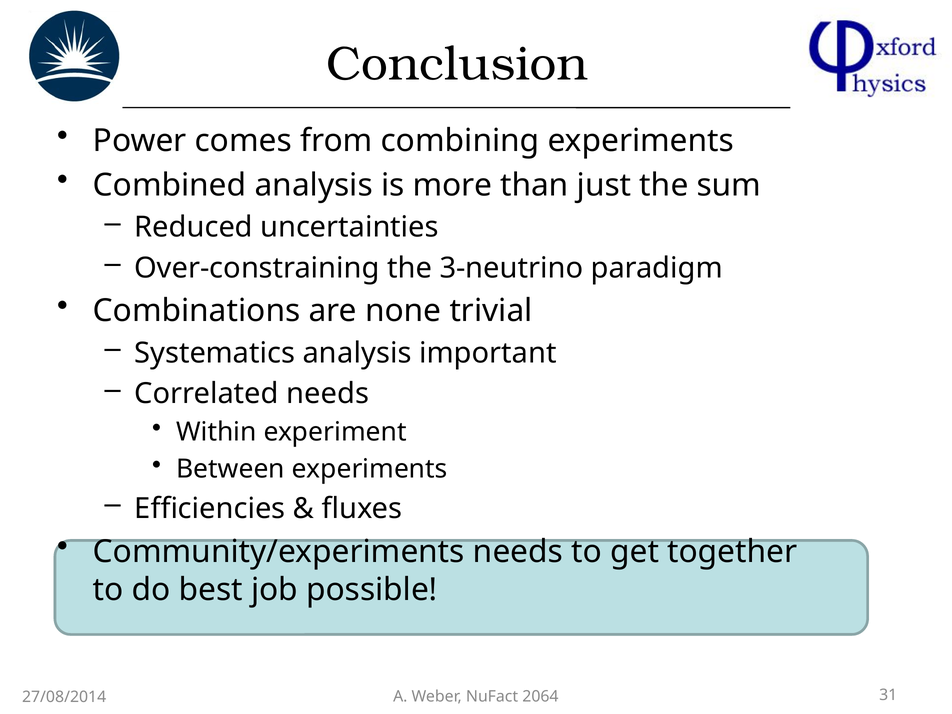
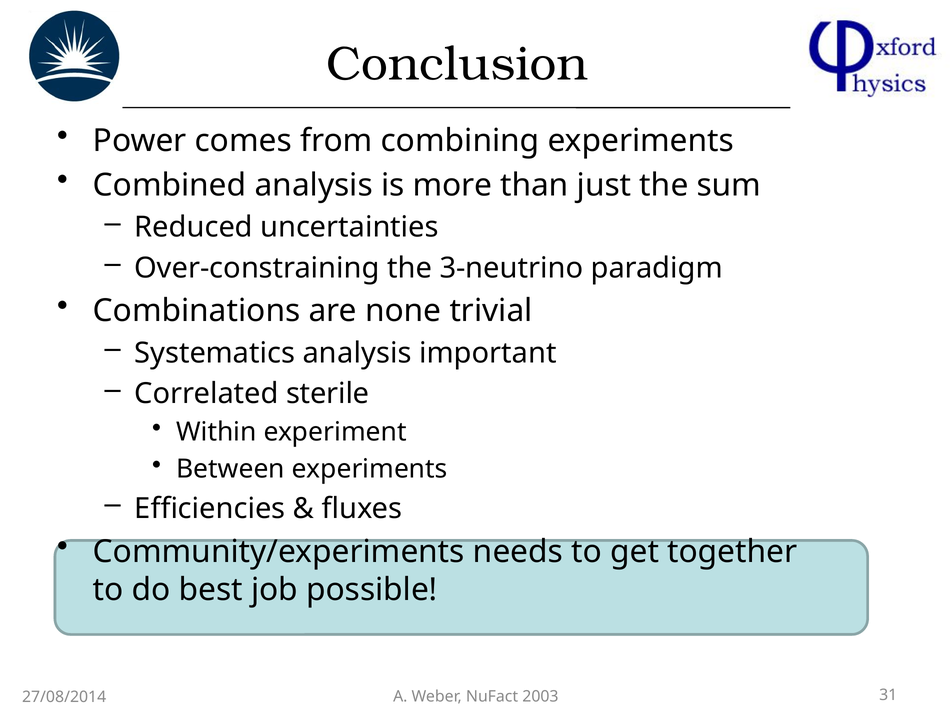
Correlated needs: needs -> sterile
2064: 2064 -> 2003
